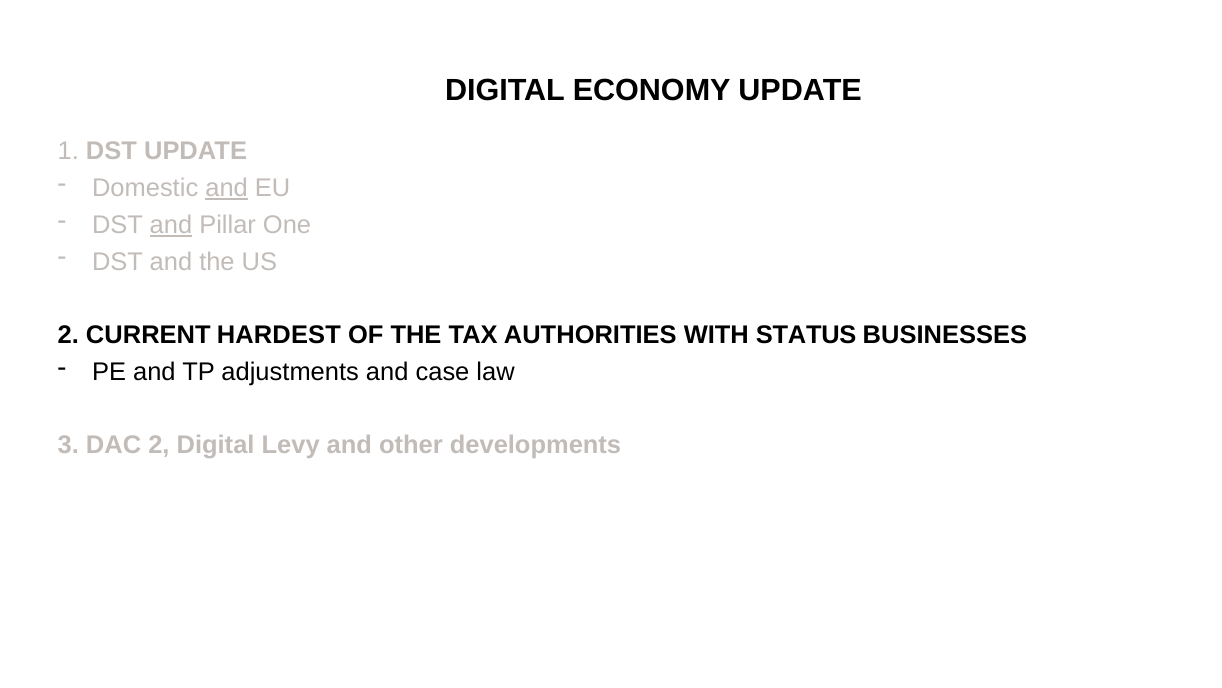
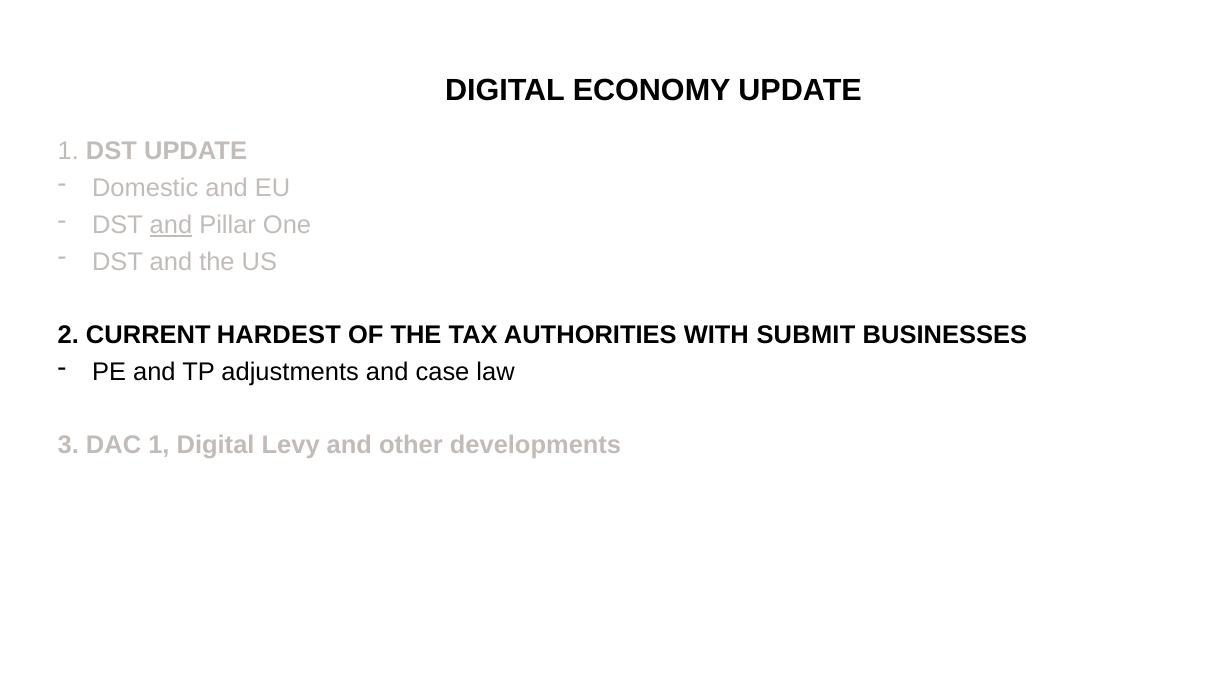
and at (227, 188) underline: present -> none
STATUS: STATUS -> SUBMIT
DAC 2: 2 -> 1
